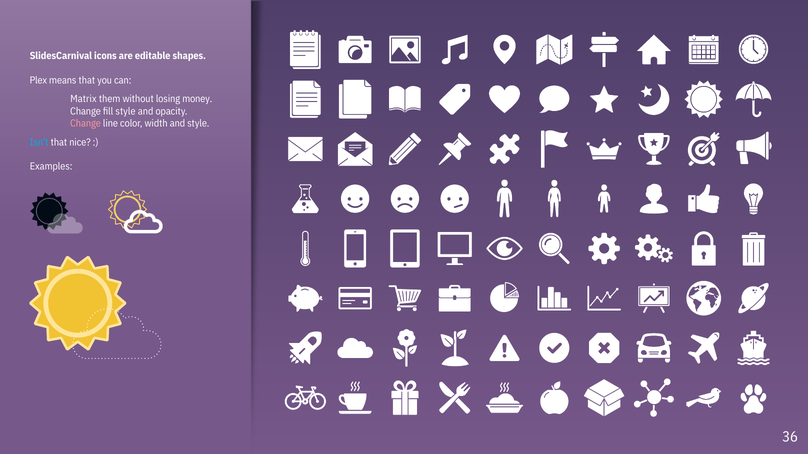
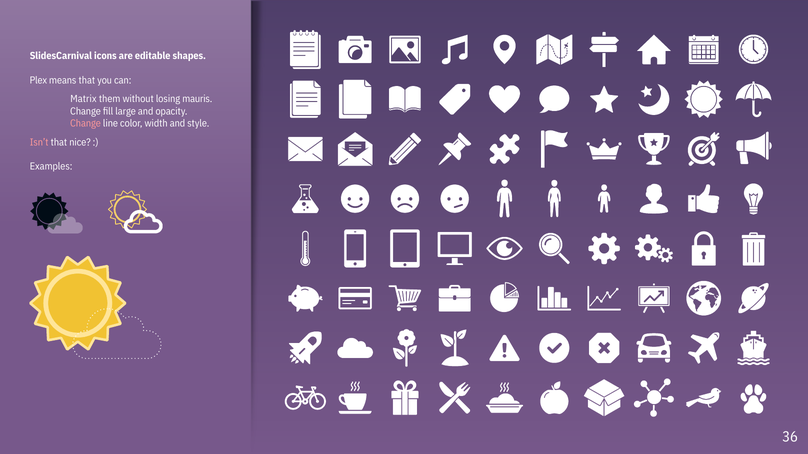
money: money -> mauris
fill style: style -> large
Isn’t colour: light blue -> pink
